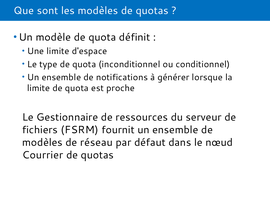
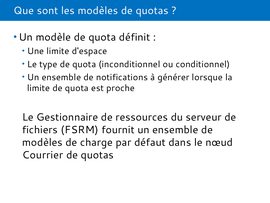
réseau: réseau -> charge
